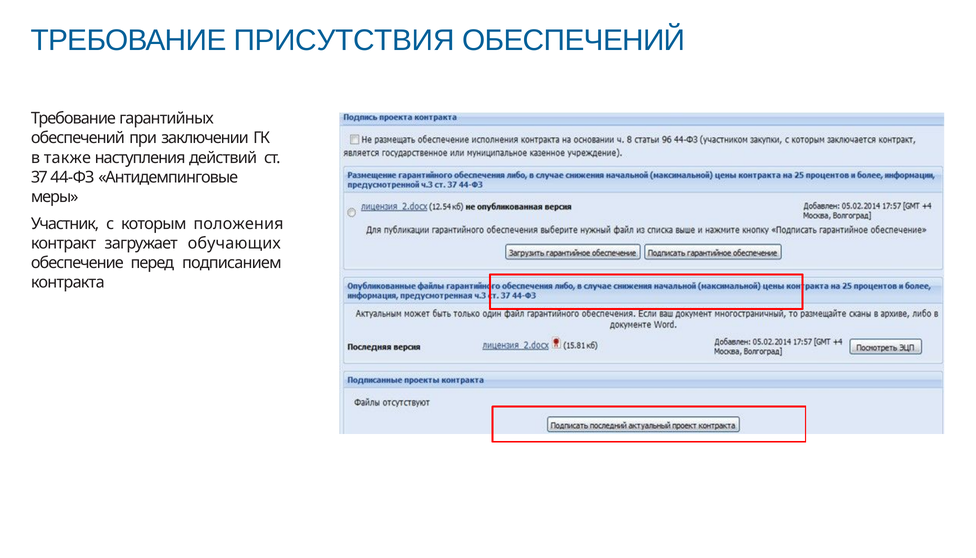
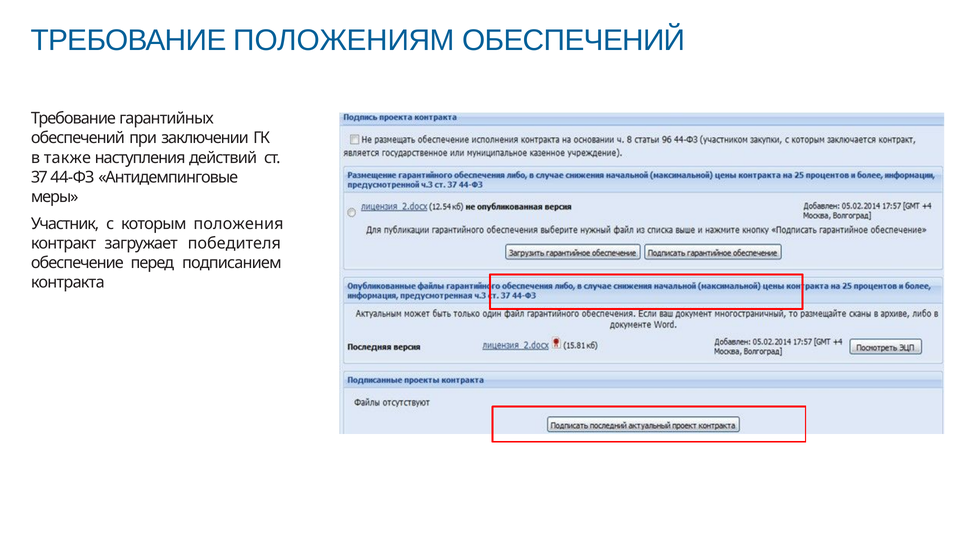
ПРИСУТСТВИЯ: ПРИСУТСТВИЯ -> ПОЛОЖЕНИЯМ
обучающих: обучающих -> победителя
